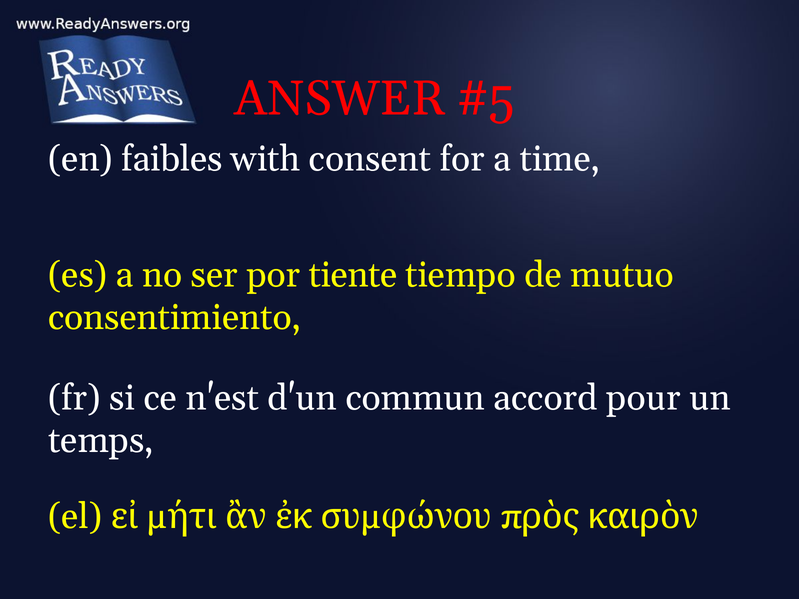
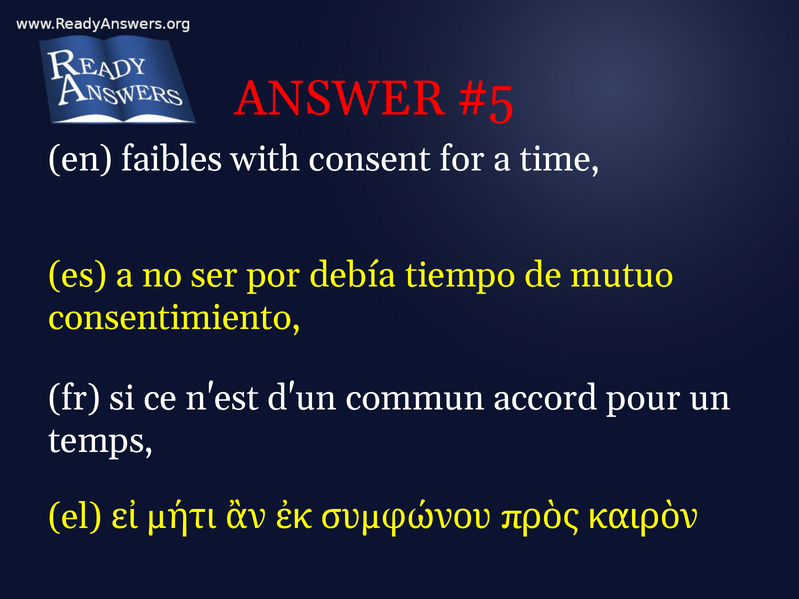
tiente: tiente -> debía
